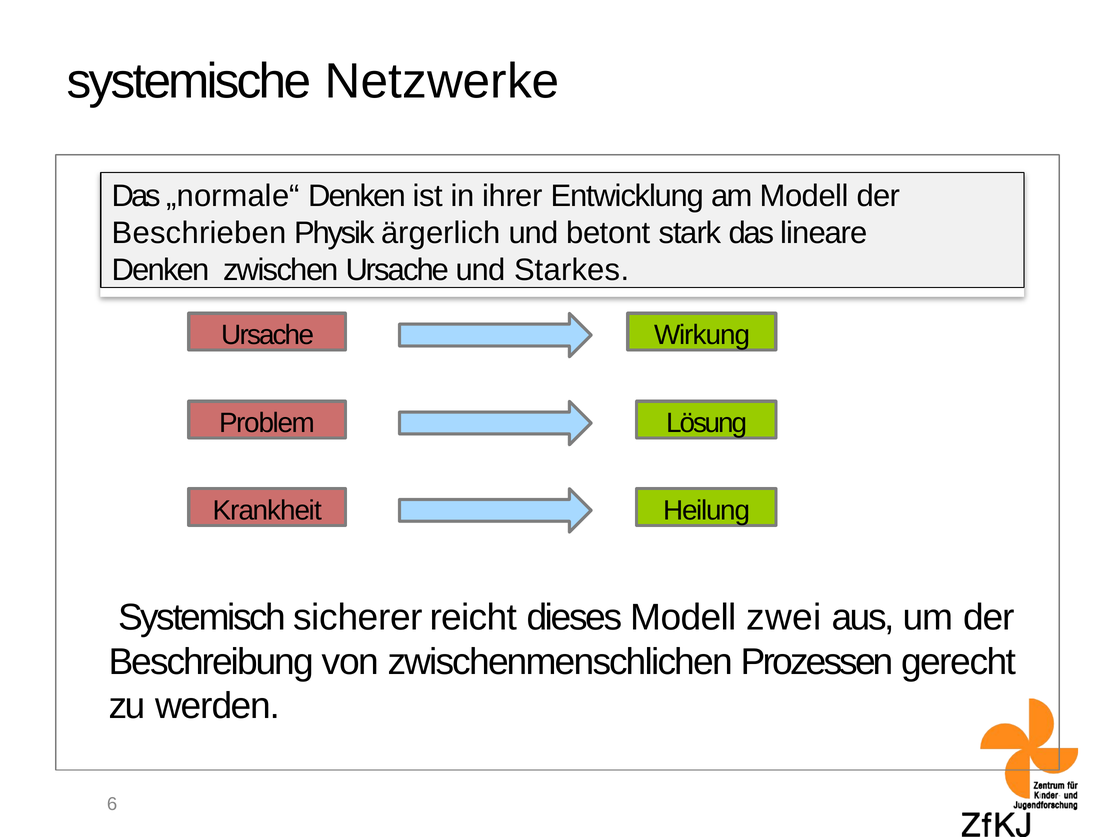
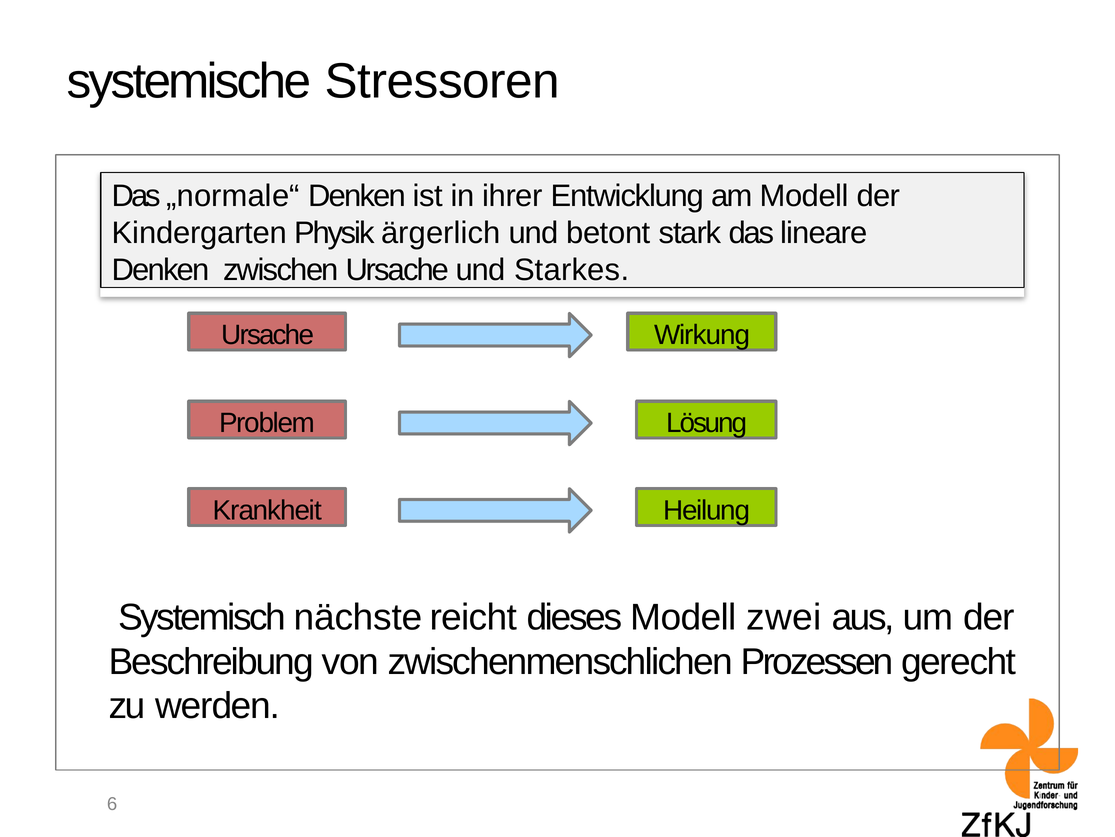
Netzwerke: Netzwerke -> Stressoren
Beschrieben: Beschrieben -> Kindergarten
sicherer: sicherer -> nächste
